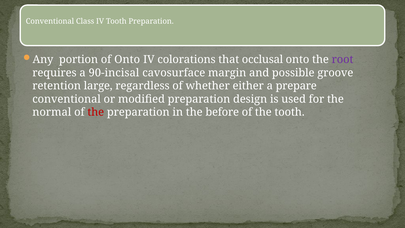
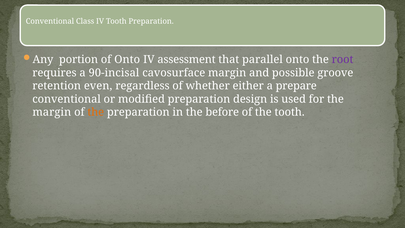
colorations: colorations -> assessment
occlusal: occlusal -> parallel
large: large -> even
normal at (52, 112): normal -> margin
the at (96, 112) colour: red -> orange
